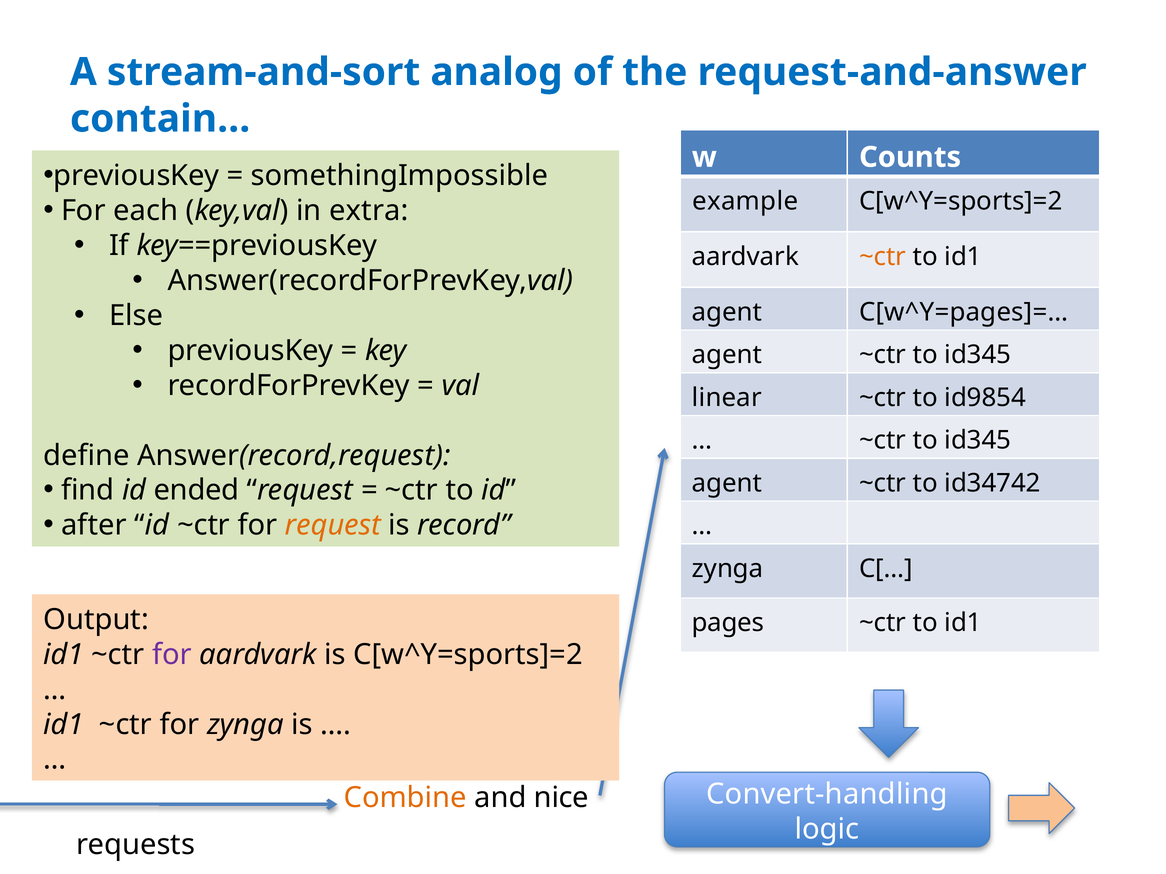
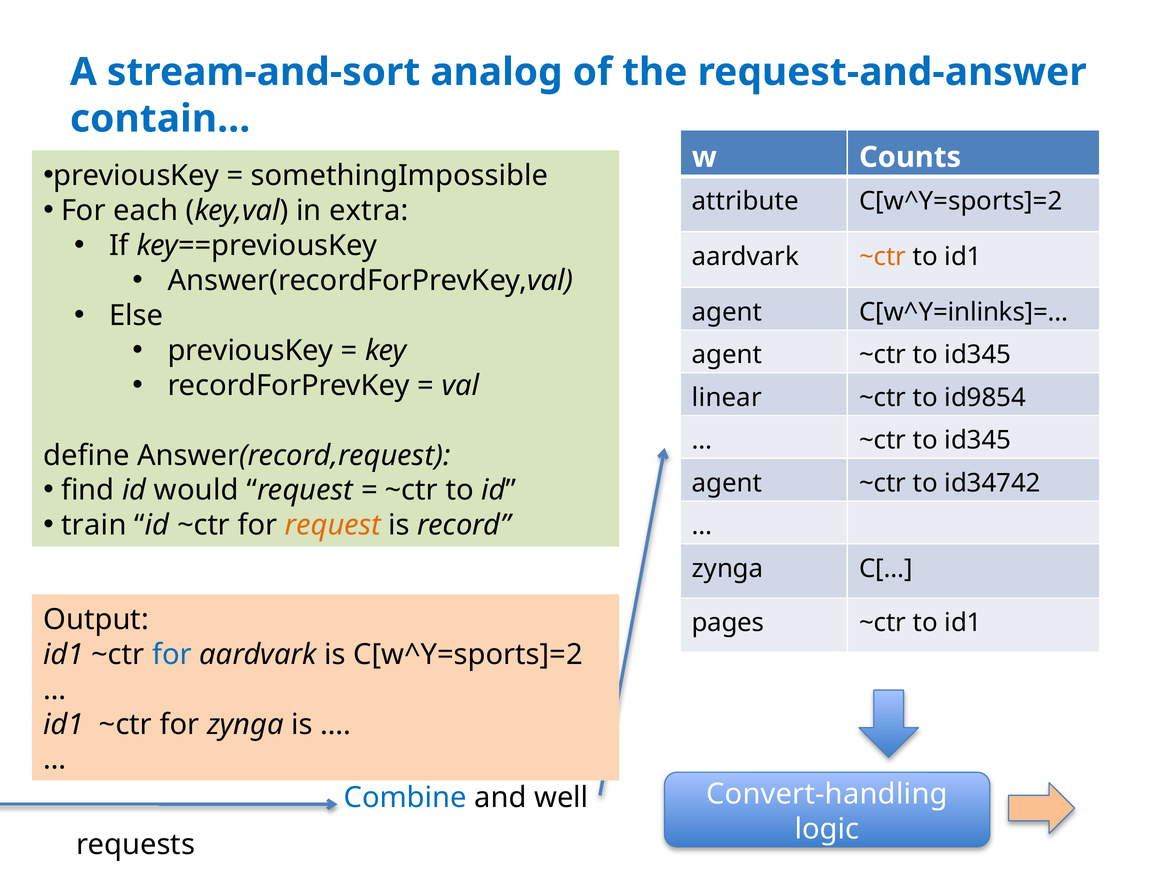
example: example -> attribute
C[w^Y=pages]=…: C[w^Y=pages]=… -> C[w^Y=inlinks]=…
ended: ended -> would
after: after -> train
for at (172, 655) colour: purple -> blue
Combine colour: orange -> blue
nice: nice -> well
